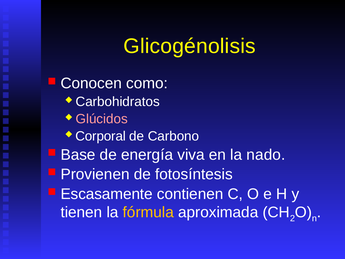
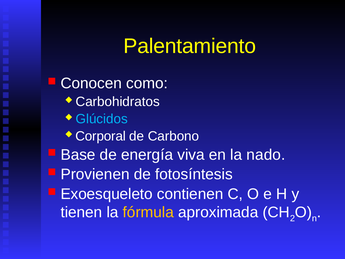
Glicogénolisis: Glicogénolisis -> Palentamiento
Glúcidos colour: pink -> light blue
Escasamente: Escasamente -> Exoesqueleto
